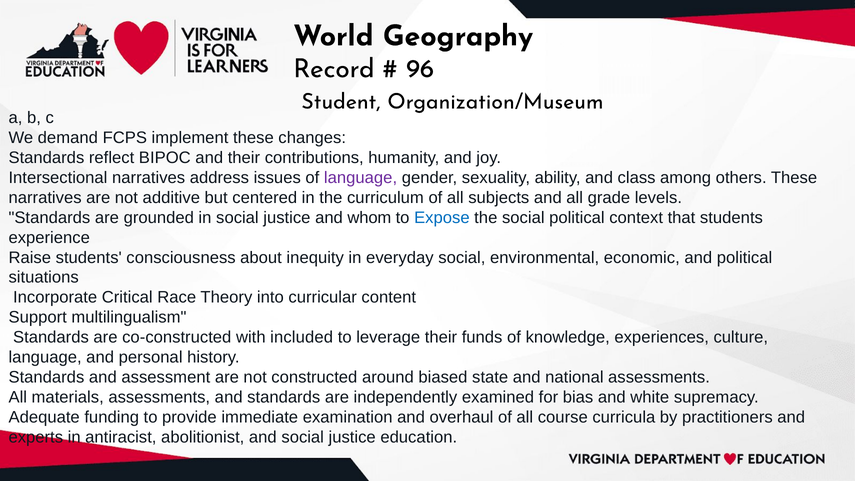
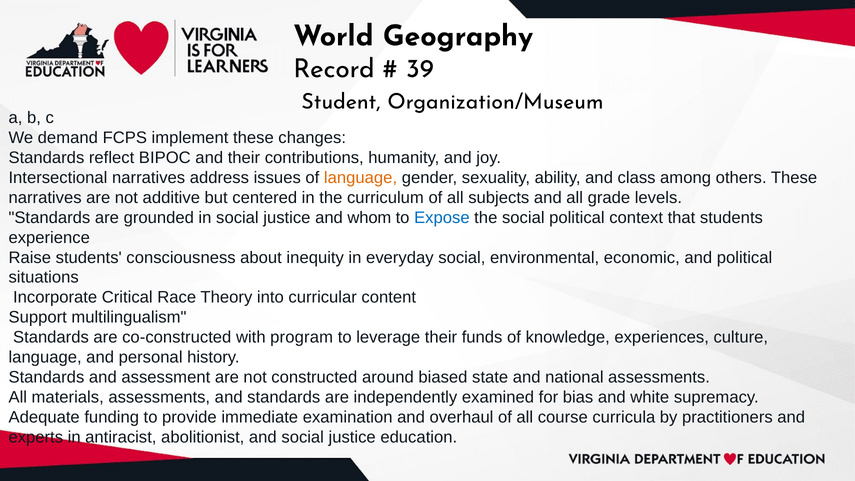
96: 96 -> 39
language at (361, 178) colour: purple -> orange
included: included -> program
